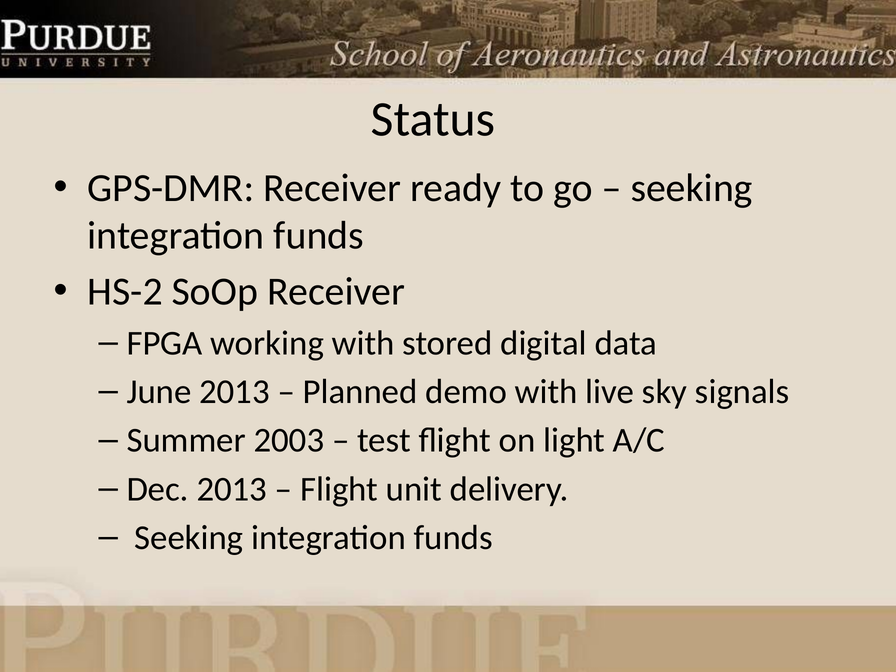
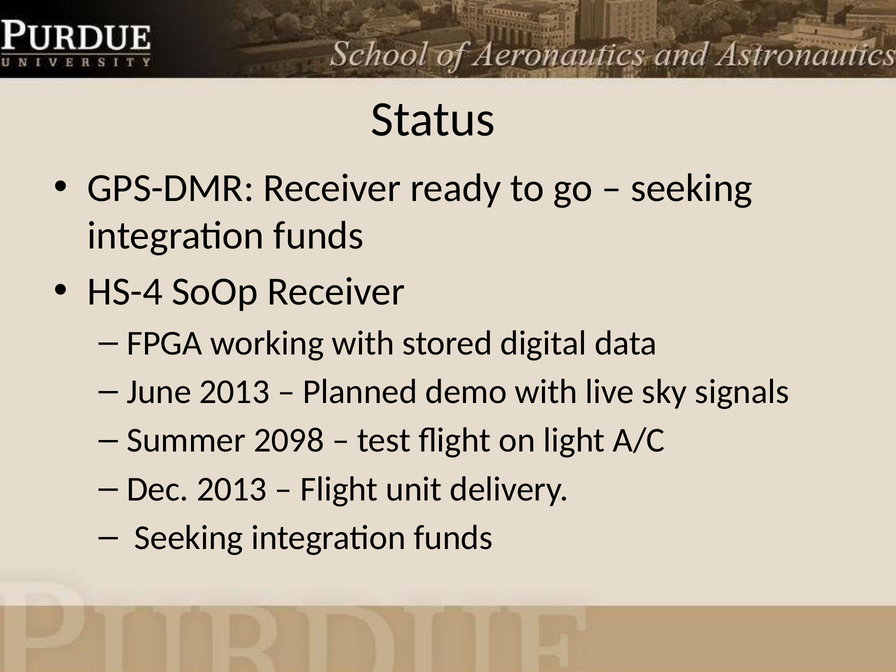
HS-2: HS-2 -> HS-4
2003: 2003 -> 2098
